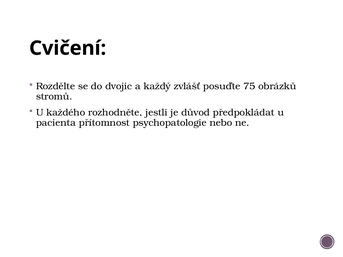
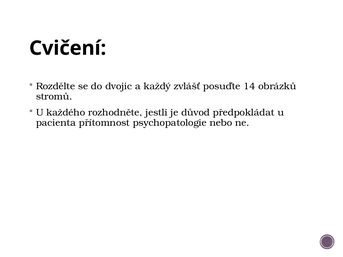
75: 75 -> 14
